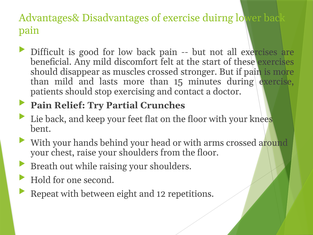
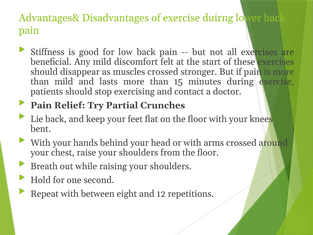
Difficult: Difficult -> Stiffness
